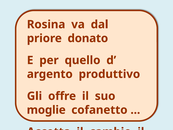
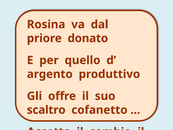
moglie: moglie -> scaltro
